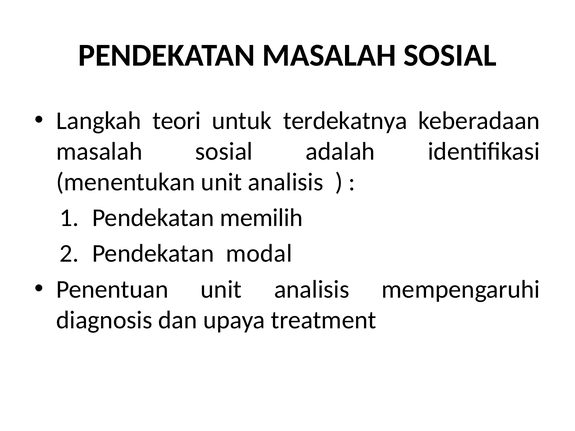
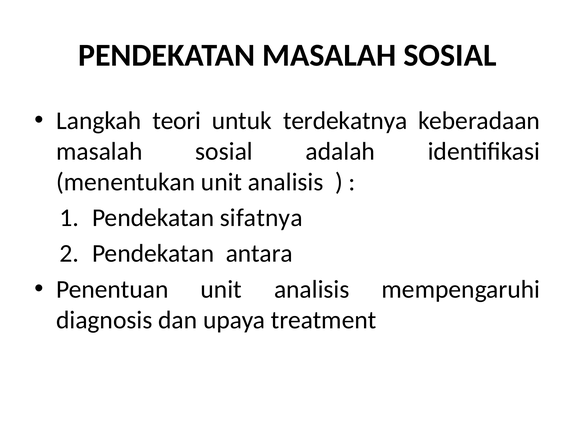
memilih: memilih -> sifatnya
modal: modal -> antara
